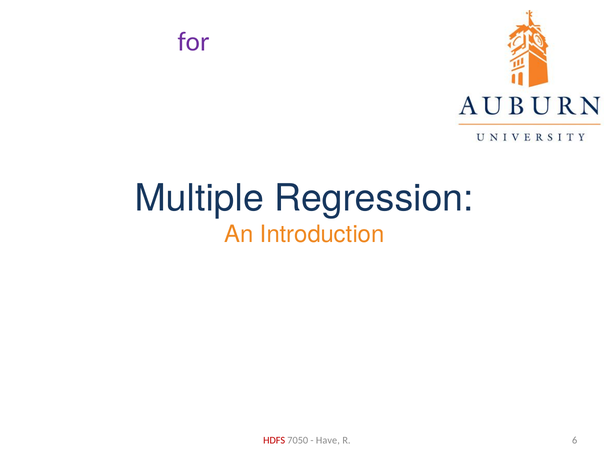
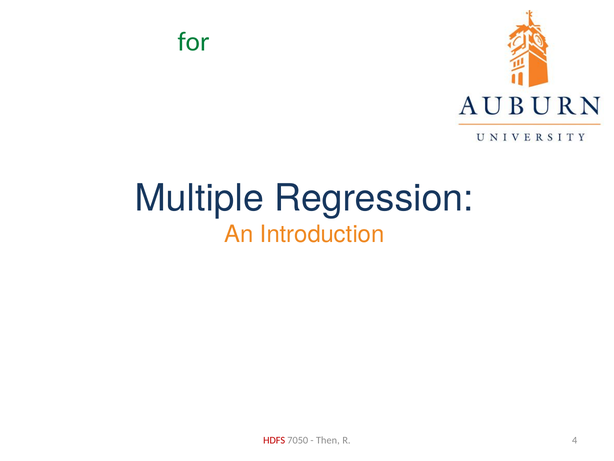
for colour: purple -> green
Have: Have -> Then
6: 6 -> 4
